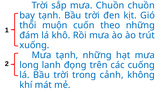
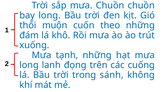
bay tạnh: tạnh -> long
cảnh: cảnh -> sánh
